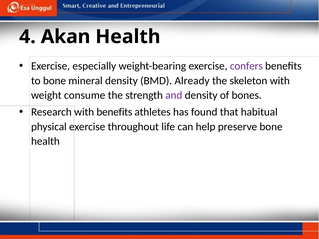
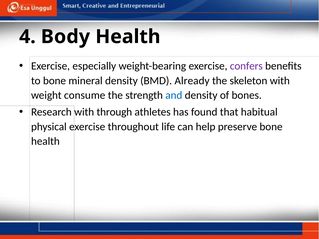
Akan: Akan -> Body
and colour: purple -> blue
with benefits: benefits -> through
